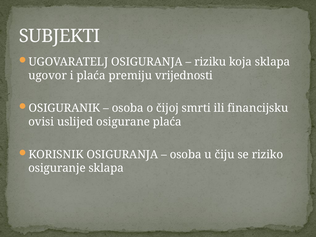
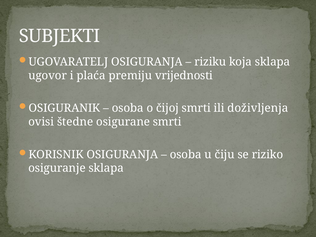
financijsku: financijsku -> doživljenja
uslijed: uslijed -> štedne
osigurane plaća: plaća -> smrti
